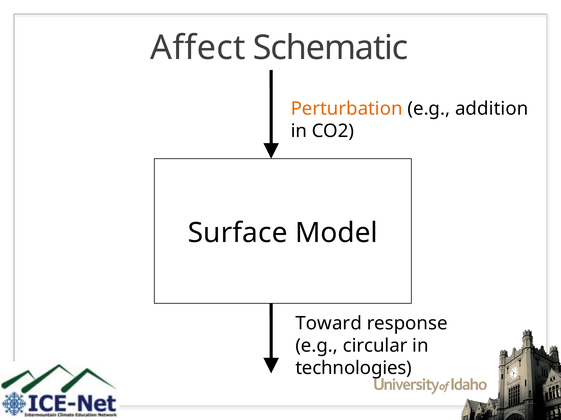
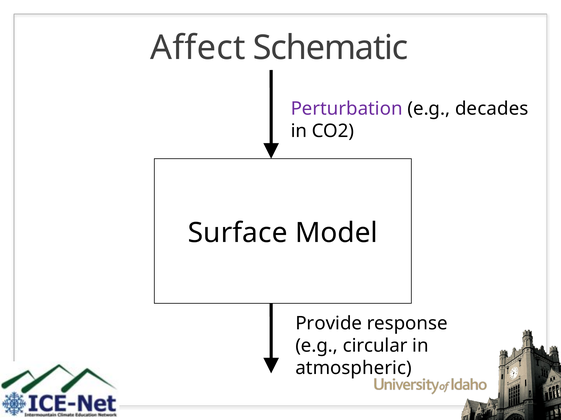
Perturbation colour: orange -> purple
addition: addition -> decades
Toward: Toward -> Provide
technologies: technologies -> atmospheric
